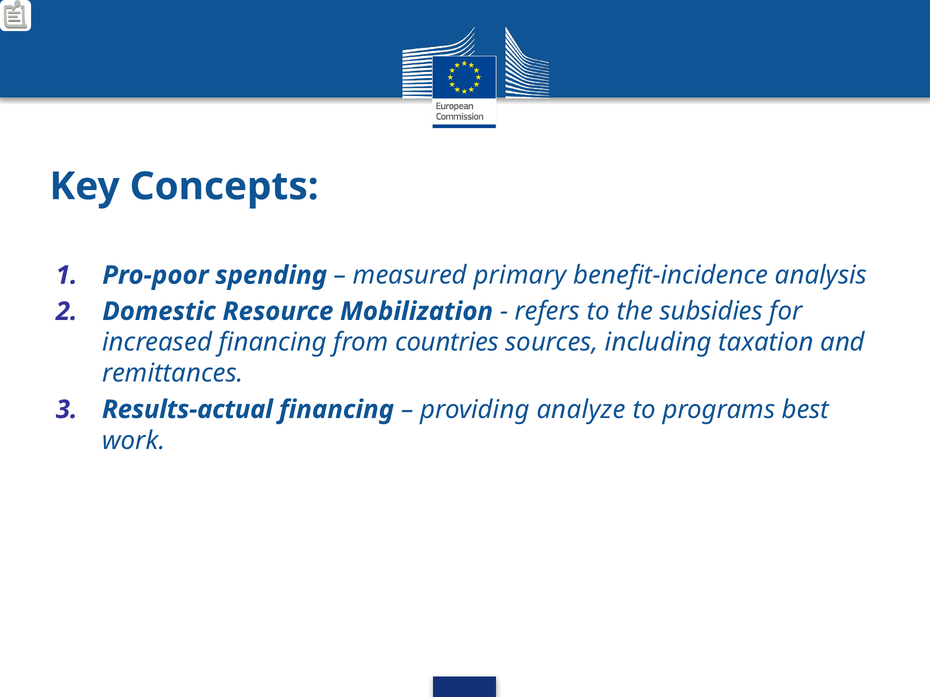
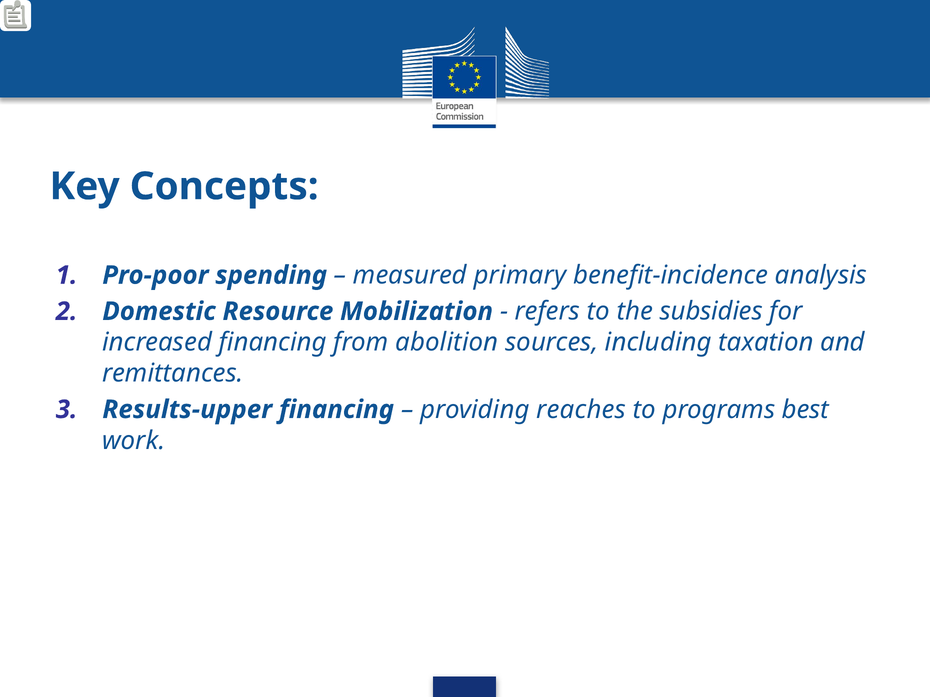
countries: countries -> abolition
Results-actual: Results-actual -> Results-upper
analyze: analyze -> reaches
